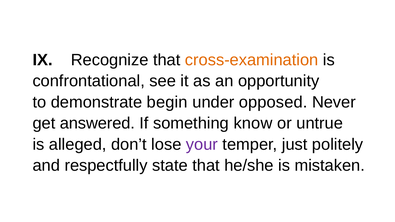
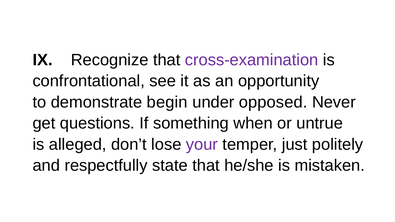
cross-examination colour: orange -> purple
answered: answered -> questions
know: know -> when
